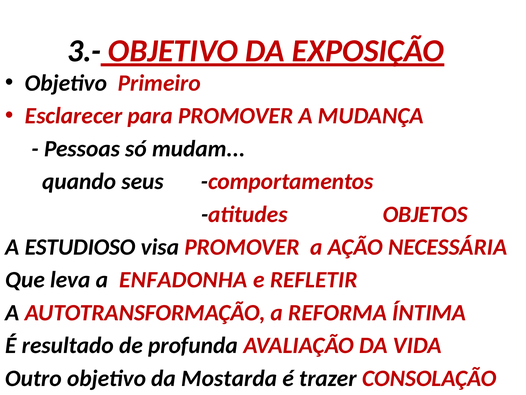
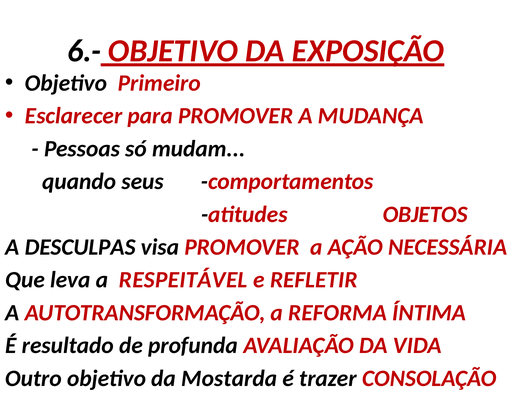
3.-: 3.- -> 6.-
ESTUDIOSO: ESTUDIOSO -> DESCULPAS
ENFADONHA: ENFADONHA -> RESPEITÁVEL
